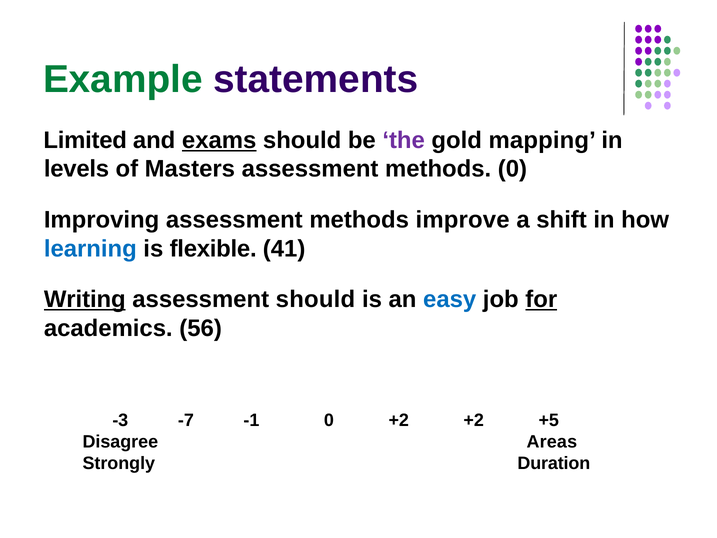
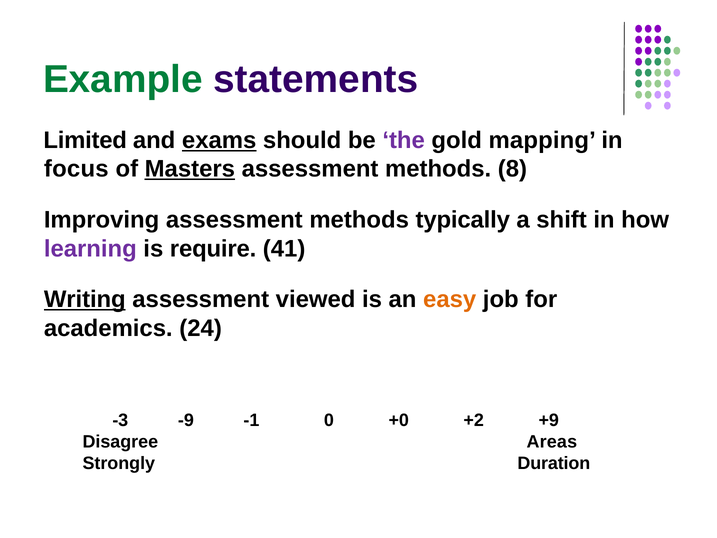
levels: levels -> focus
Masters underline: none -> present
methods 0: 0 -> 8
improve: improve -> typically
learning colour: blue -> purple
flexible: flexible -> require
assessment should: should -> viewed
easy colour: blue -> orange
for underline: present -> none
56: 56 -> 24
-7: -7 -> -9
0 +2: +2 -> +0
+5: +5 -> +9
